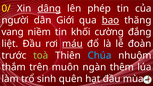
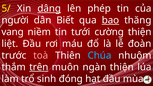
0/: 0/ -> 5/
Giới: Giới -> Biết
khối: khối -> tưới
cường đắng: đắng -> thiện
máu underline: present -> none
toà colour: light green -> pink
trên underline: none -> present
ngàn thêm: thêm -> thiện
quên: quên -> đóng
